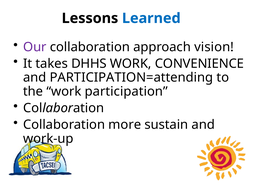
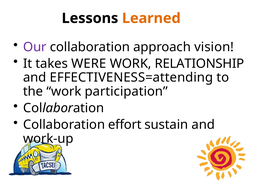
Learned colour: blue -> orange
DHHS: DHHS -> WERE
CONVENIENCE: CONVENIENCE -> RELATIONSHIP
PARTICIPATION=attending: PARTICIPATION=attending -> EFFECTIVENESS=attending
more: more -> effort
